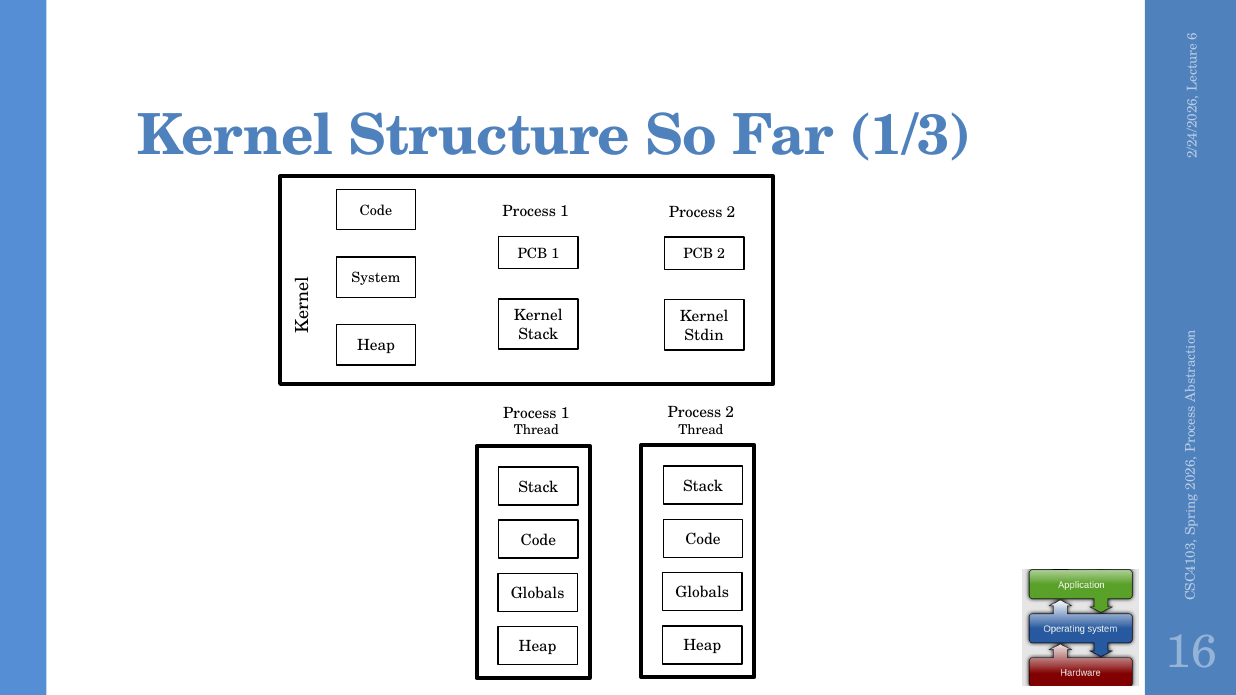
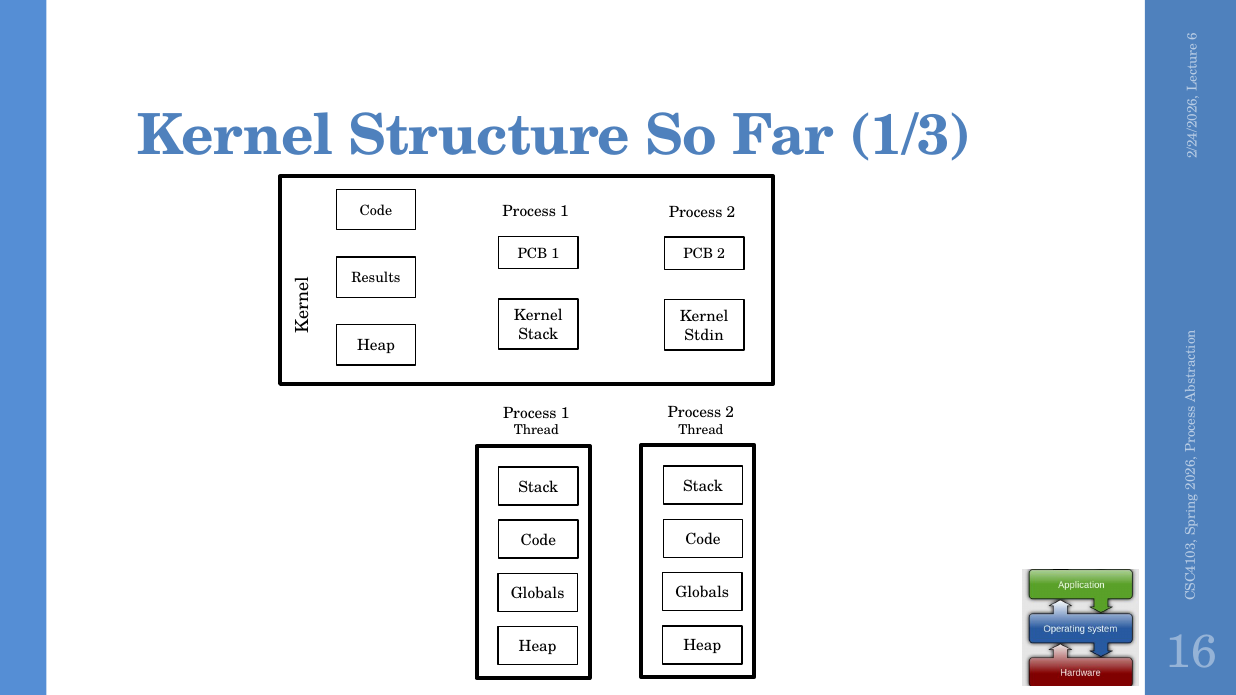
System: System -> Results
